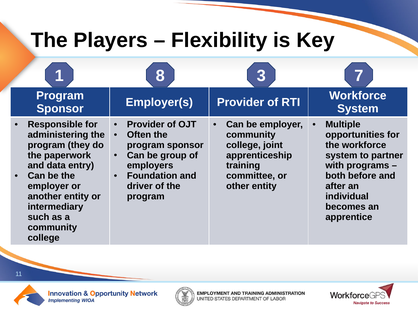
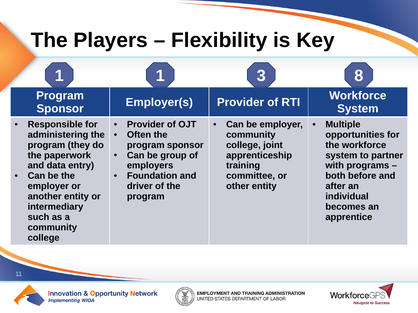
1 8: 8 -> 1
7: 7 -> 8
